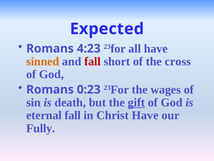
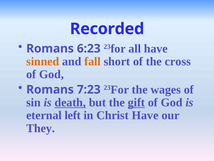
Expected: Expected -> Recorded
4:23: 4:23 -> 6:23
fall at (92, 61) colour: red -> orange
0:23: 0:23 -> 7:23
death underline: none -> present
eternal fall: fall -> left
Fully: Fully -> They
